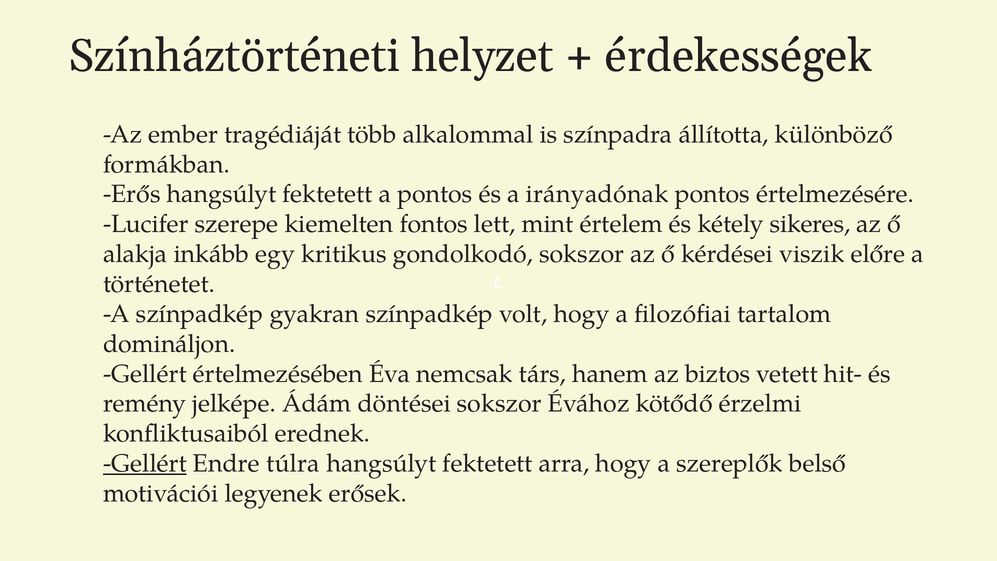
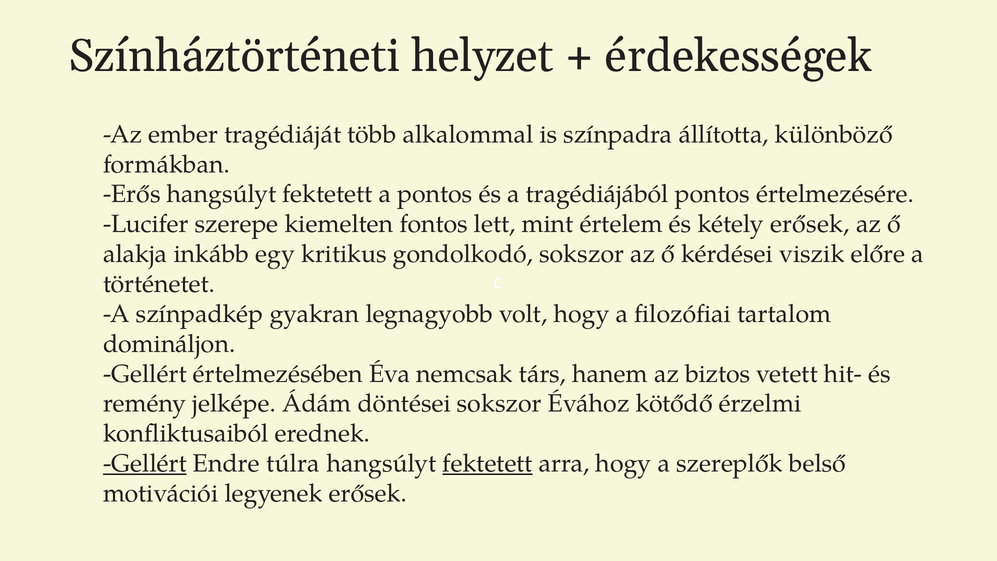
irányadónak: irányadónak -> tragédiájából
kétely sikeres: sikeres -> erősek
gyakran színpadkép: színpadkép -> legnagyobb
fektetett at (488, 463) underline: none -> present
